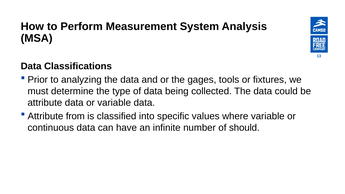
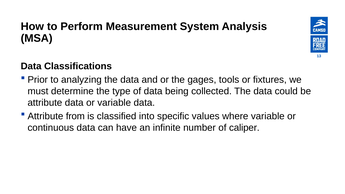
should: should -> caliper
